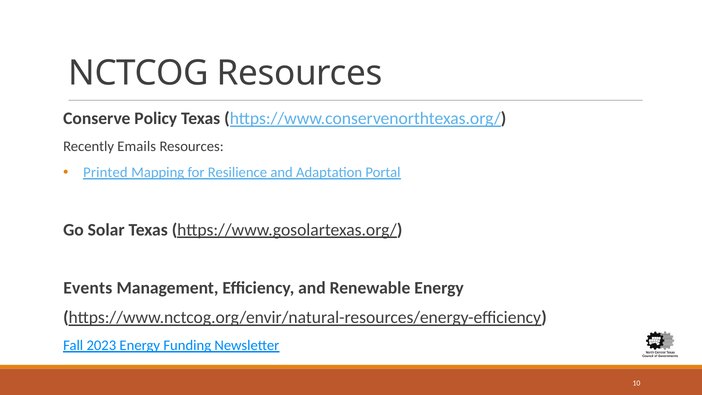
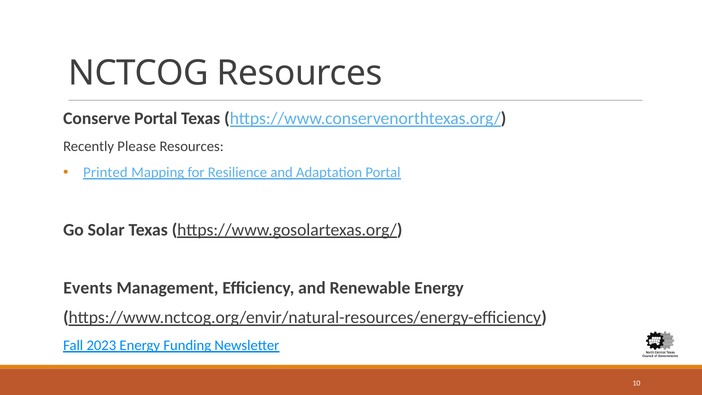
Conserve Policy: Policy -> Portal
Emails: Emails -> Please
